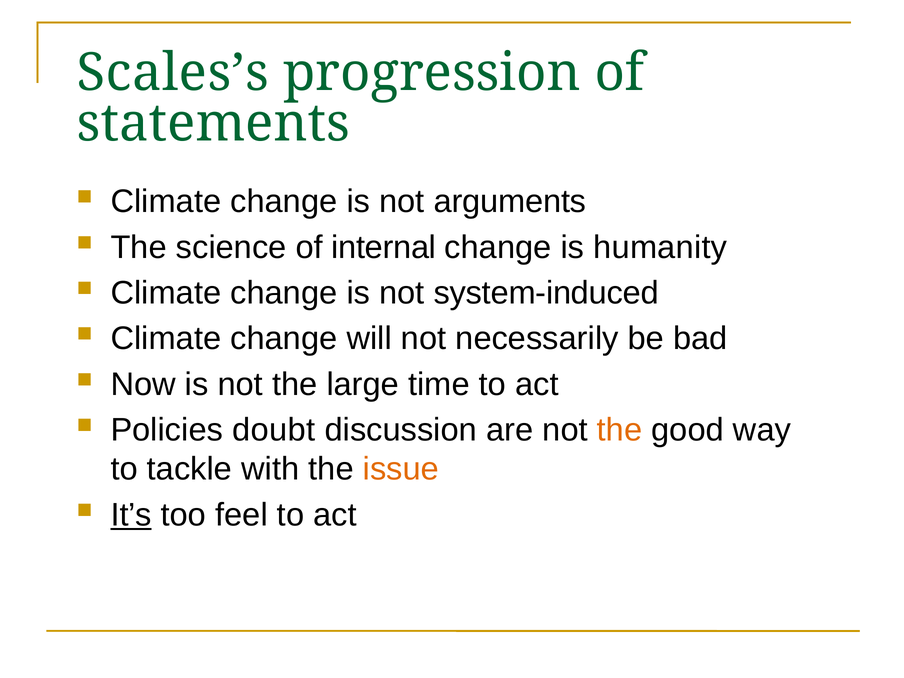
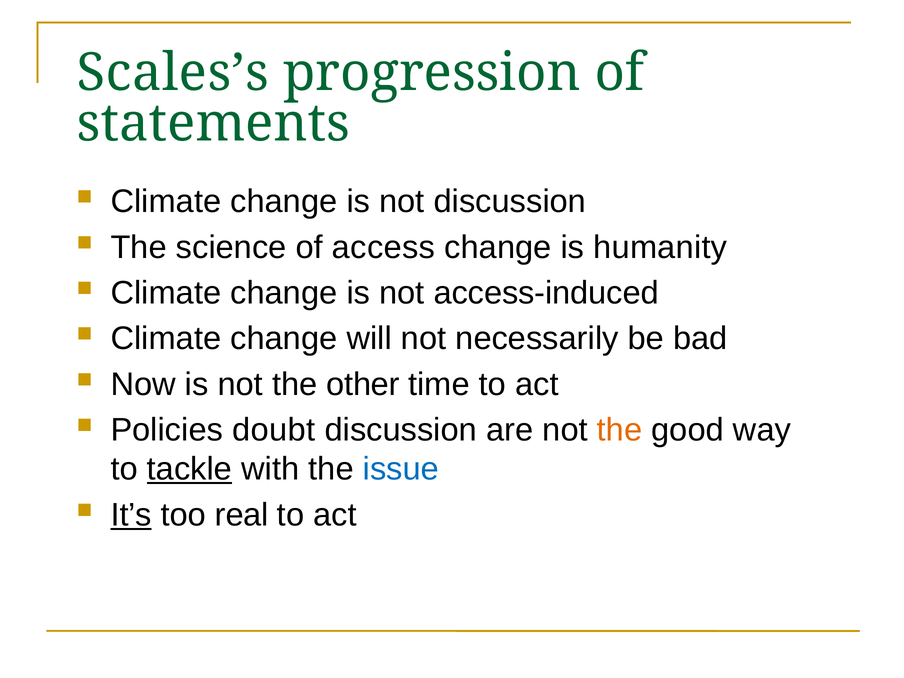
not arguments: arguments -> discussion
internal: internal -> access
system-induced: system-induced -> access-induced
large: large -> other
tackle underline: none -> present
issue colour: orange -> blue
feel: feel -> real
